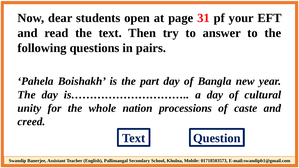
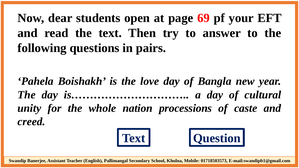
31: 31 -> 69
part: part -> love
